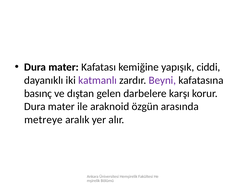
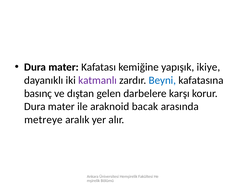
ciddi: ciddi -> ikiye
Beyni colour: purple -> blue
özgün: özgün -> bacak
